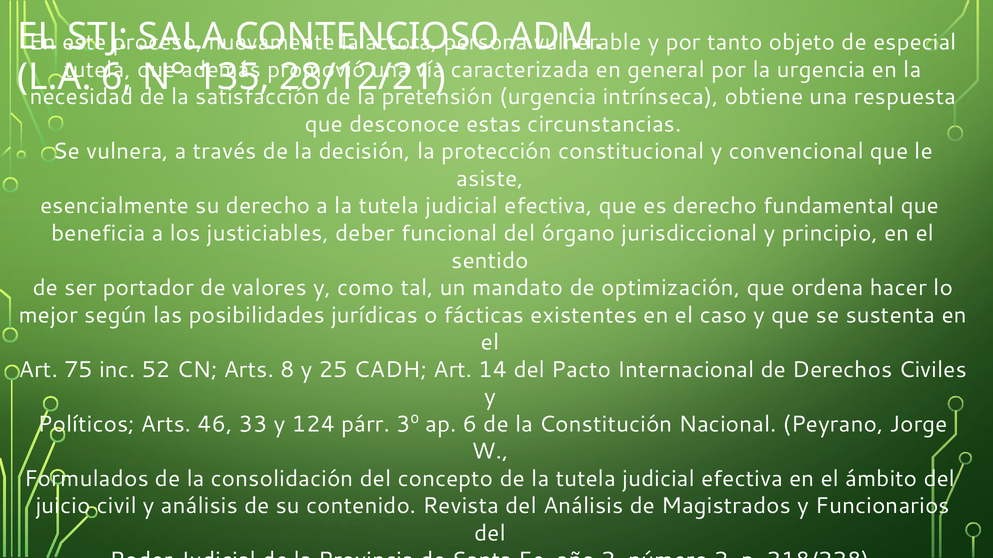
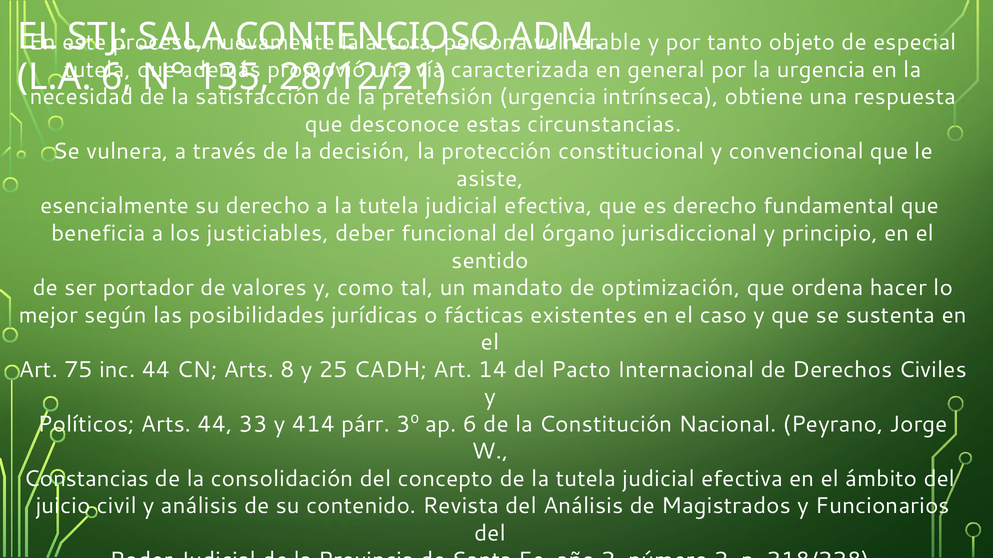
inc 52: 52 -> 44
Arts 46: 46 -> 44
124: 124 -> 414
Formulados: Formulados -> Constancias
